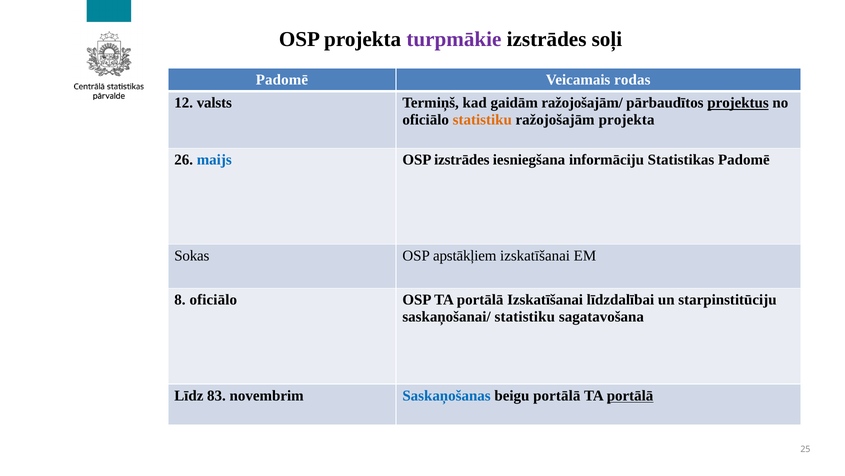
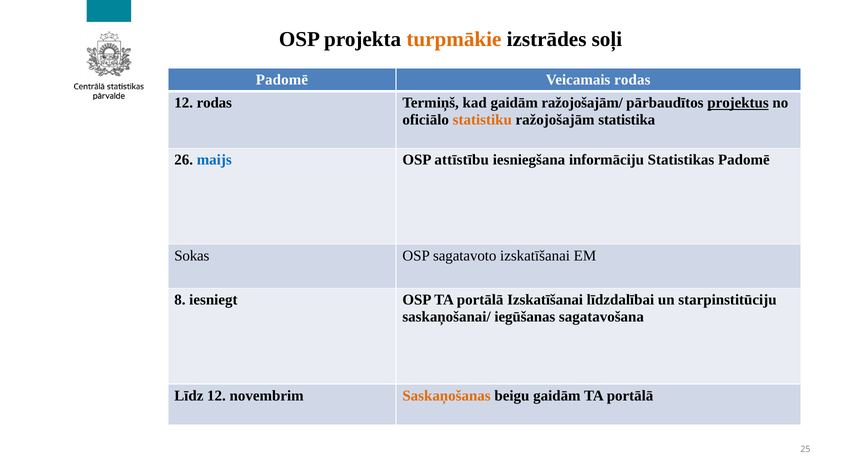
turpmākie colour: purple -> orange
12 valsts: valsts -> rodas
ražojošajām projekta: projekta -> statistika
OSP izstrādes: izstrādes -> attīstību
apstākļiem: apstākļiem -> sagatavoto
8 oficiālo: oficiālo -> iesniegt
saskaņošanai/ statistiku: statistiku -> iegūšanas
Līdz 83: 83 -> 12
Saskaņošanas colour: blue -> orange
beigu portālā: portālā -> gaidām
portālā at (630, 395) underline: present -> none
